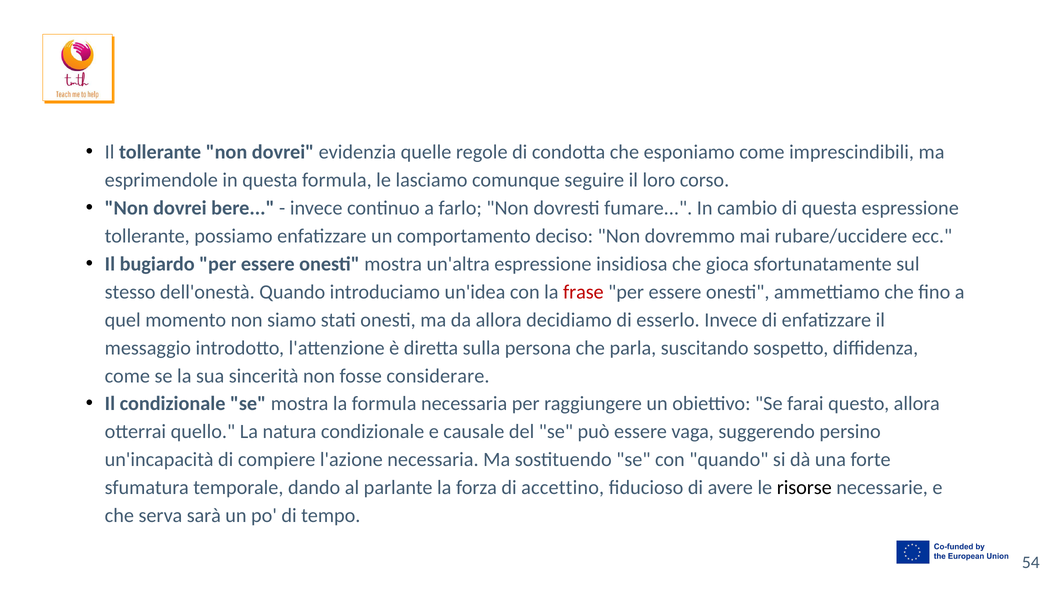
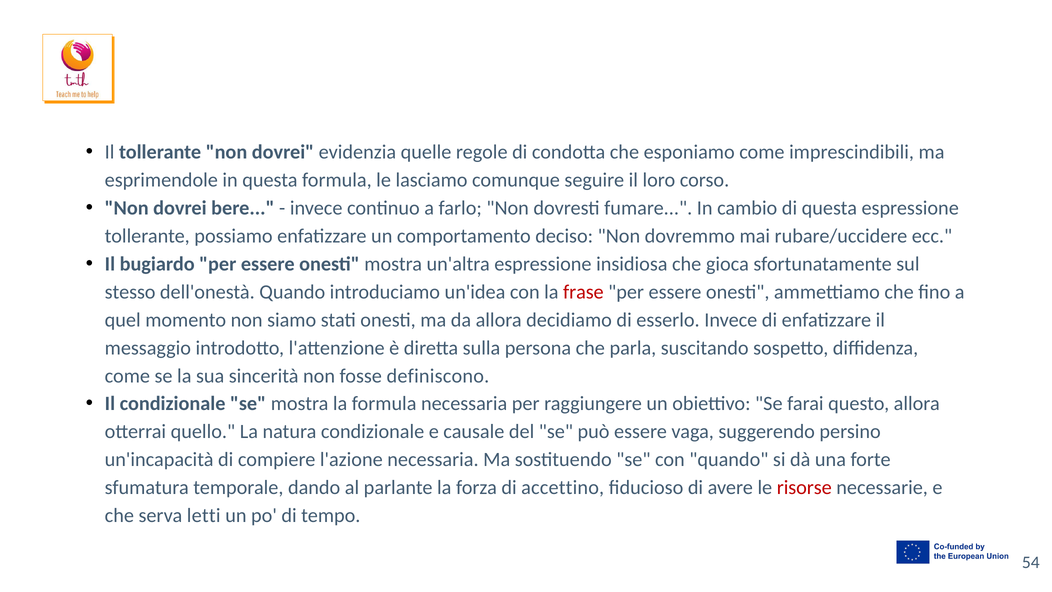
considerare: considerare -> definiscono
risorse colour: black -> red
sarà: sarà -> letti
